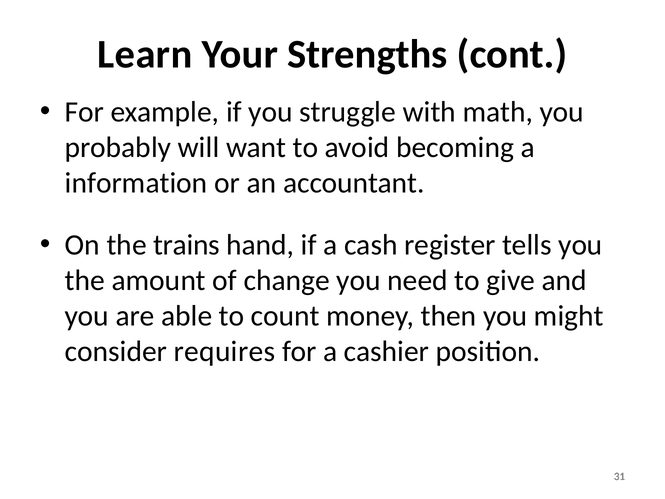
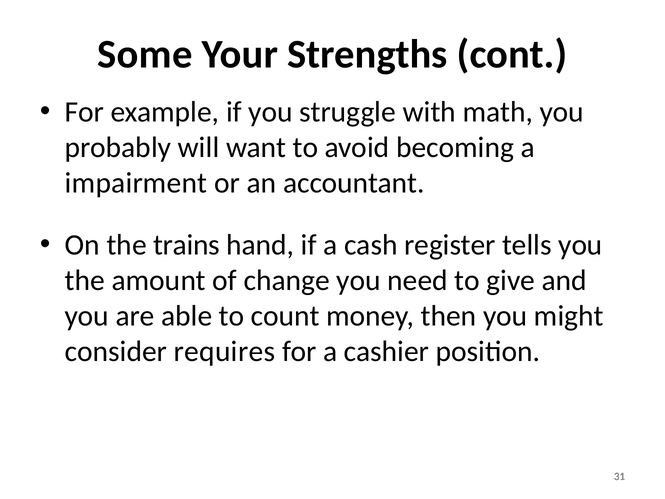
Learn: Learn -> Some
information: information -> impairment
